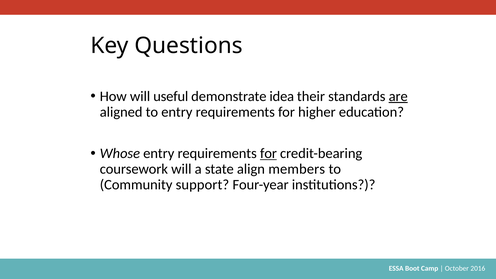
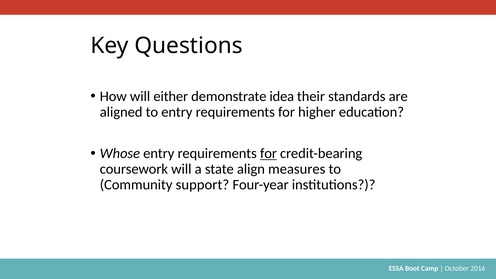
useful: useful -> either
are underline: present -> none
members: members -> measures
